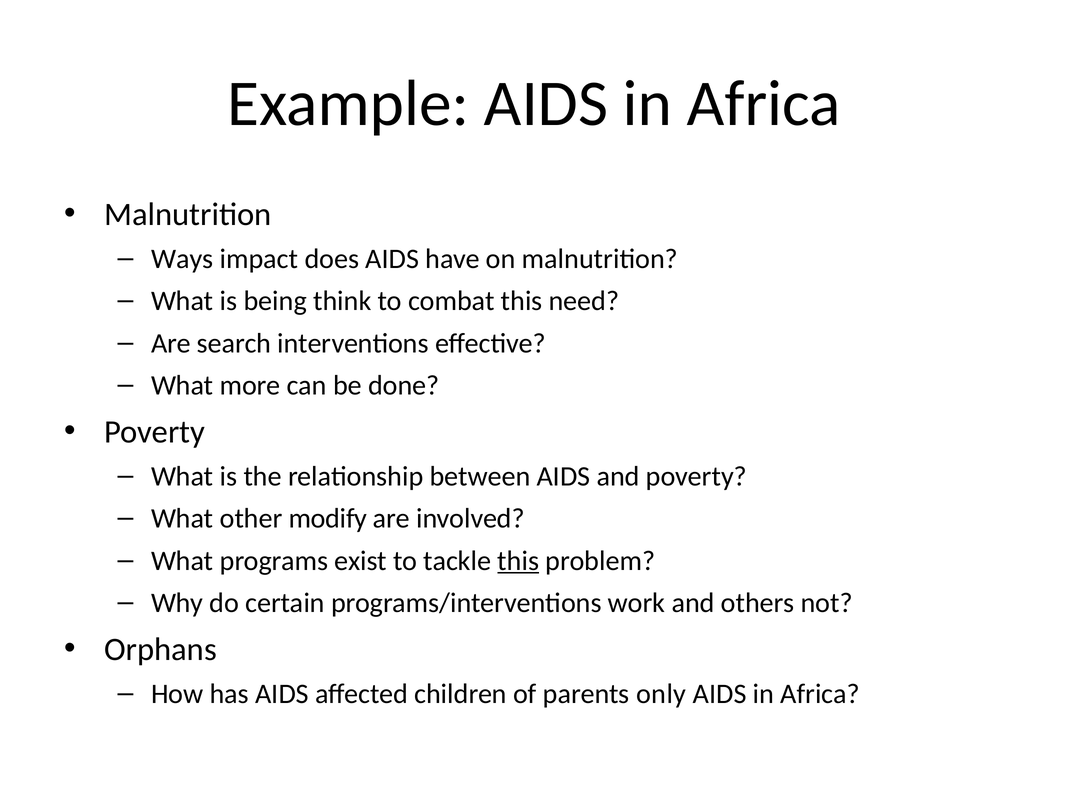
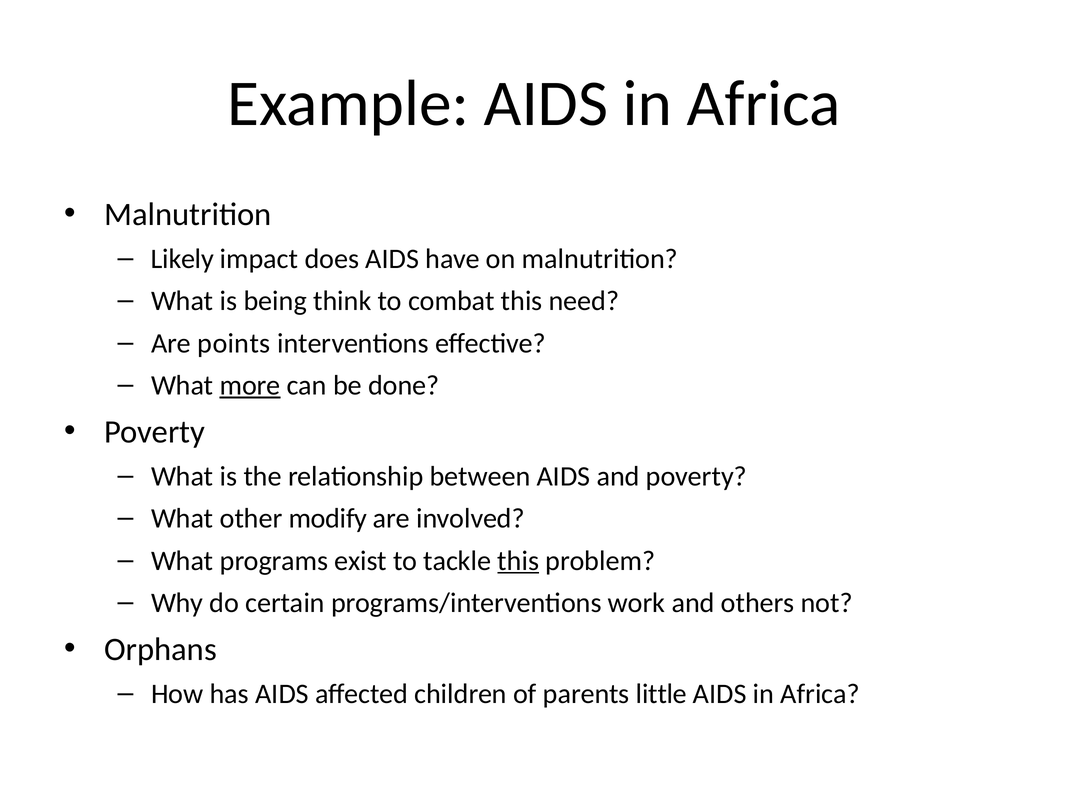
Ways: Ways -> Likely
search: search -> points
more underline: none -> present
only: only -> little
